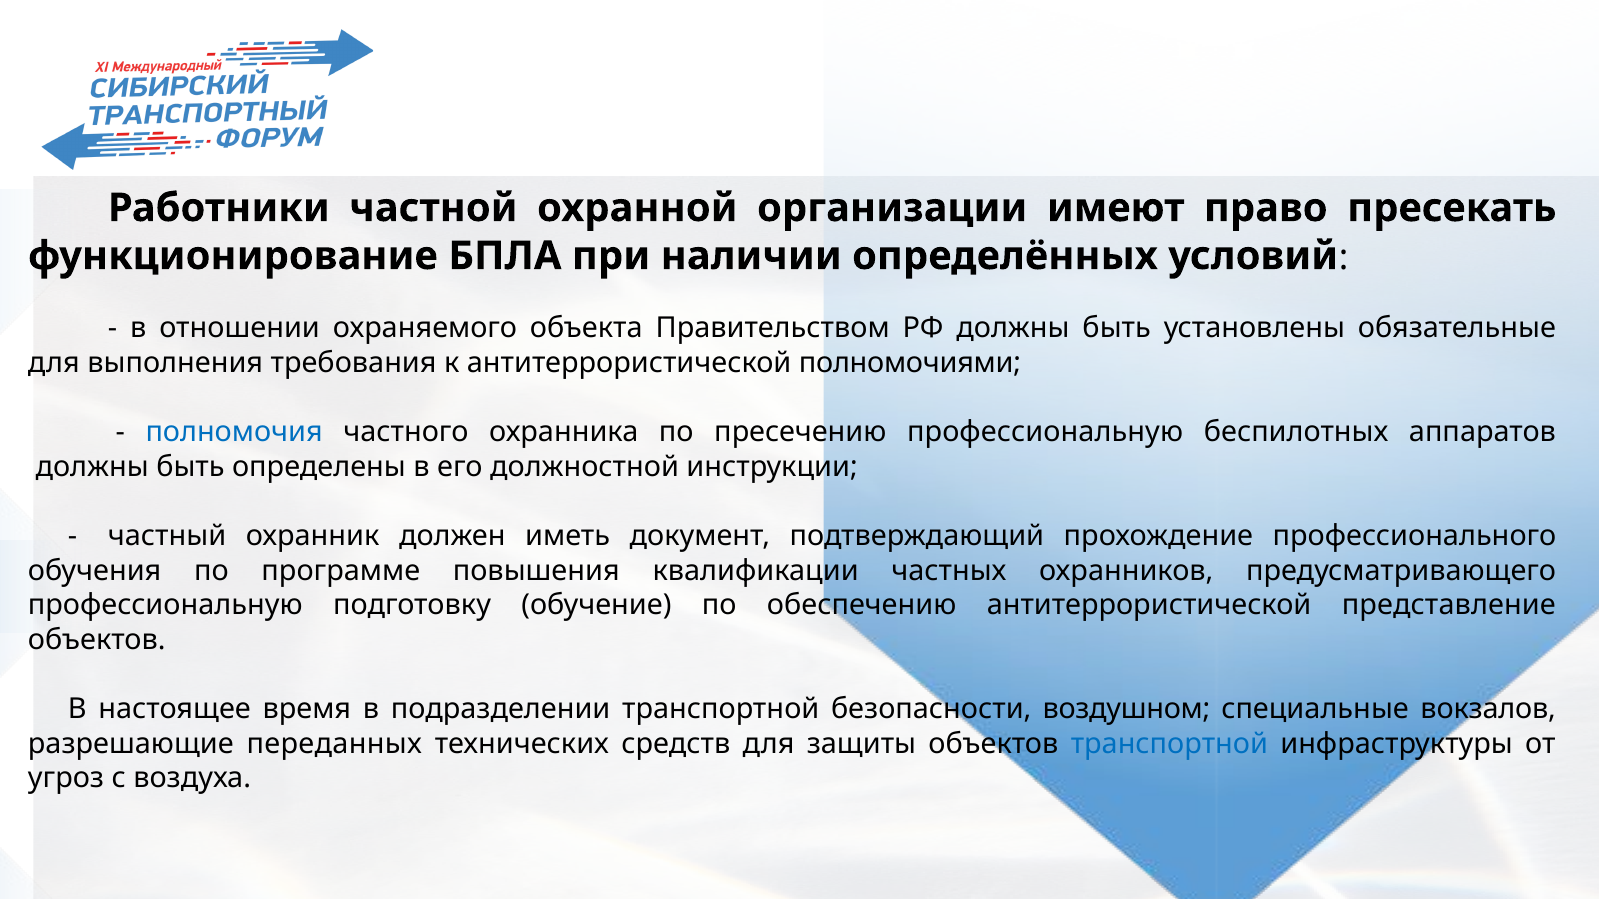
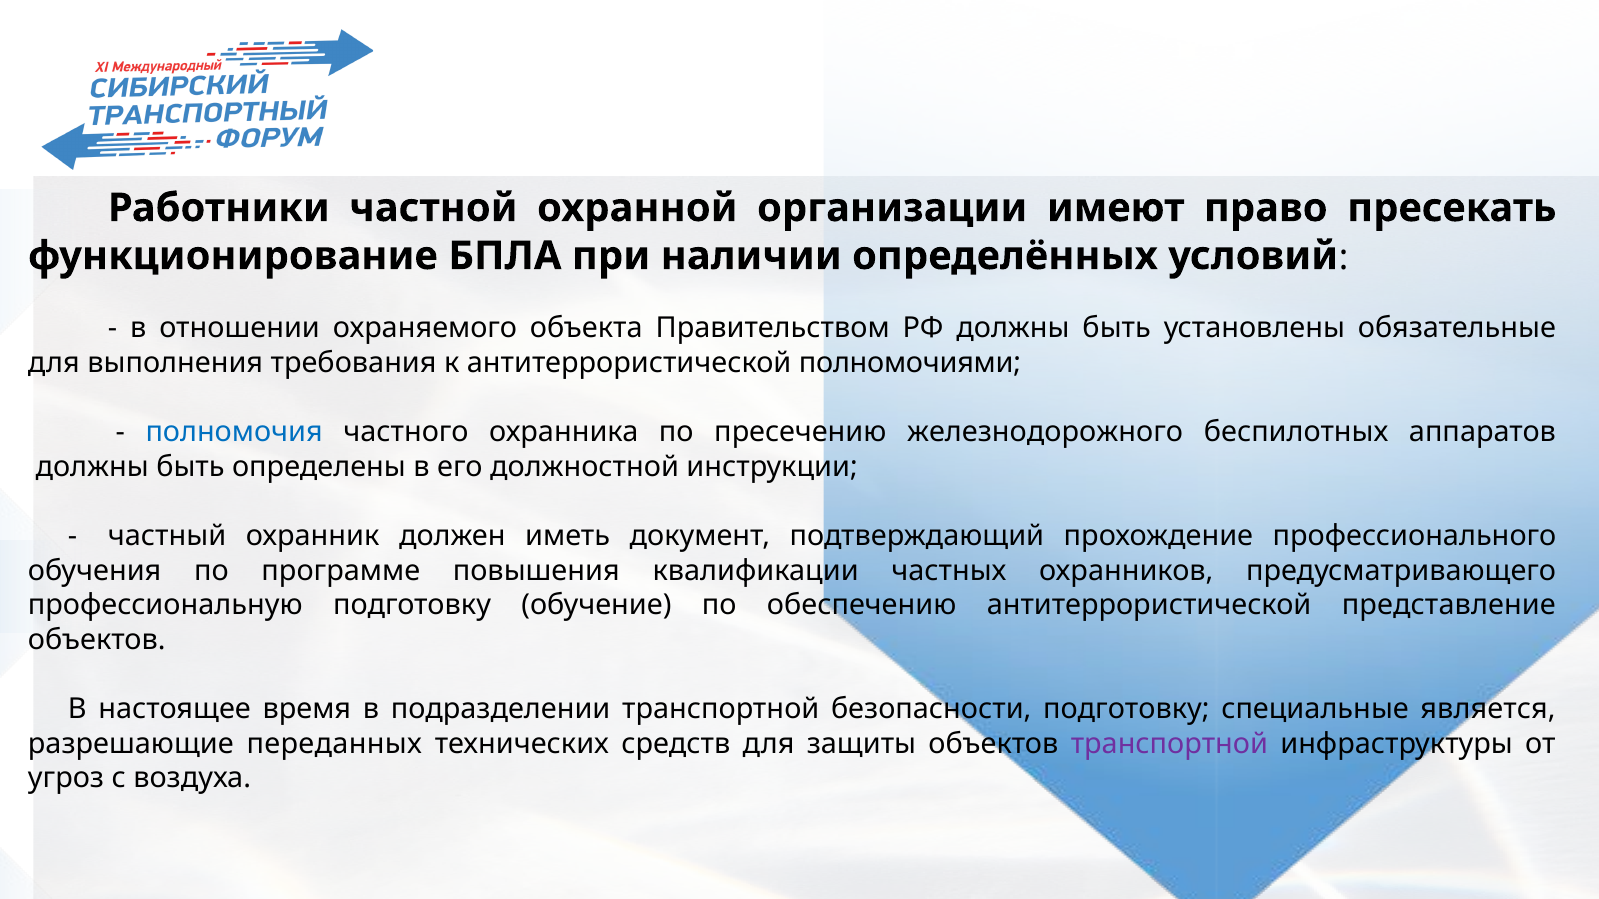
пресечению профессиональную: профессиональную -> железнодорожного
безопасности воздушном: воздушном -> подготовку
вокзалов: вокзалов -> является
транспортной at (1169, 744) colour: blue -> purple
